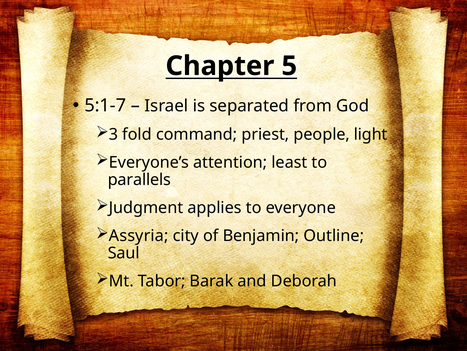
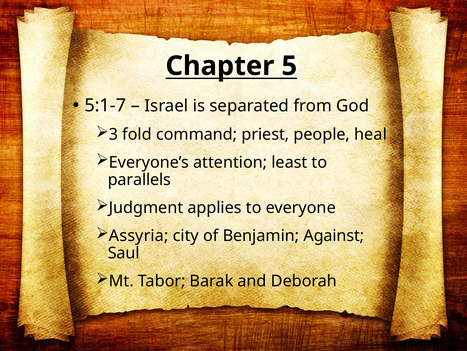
light: light -> heal
Outline: Outline -> Against
